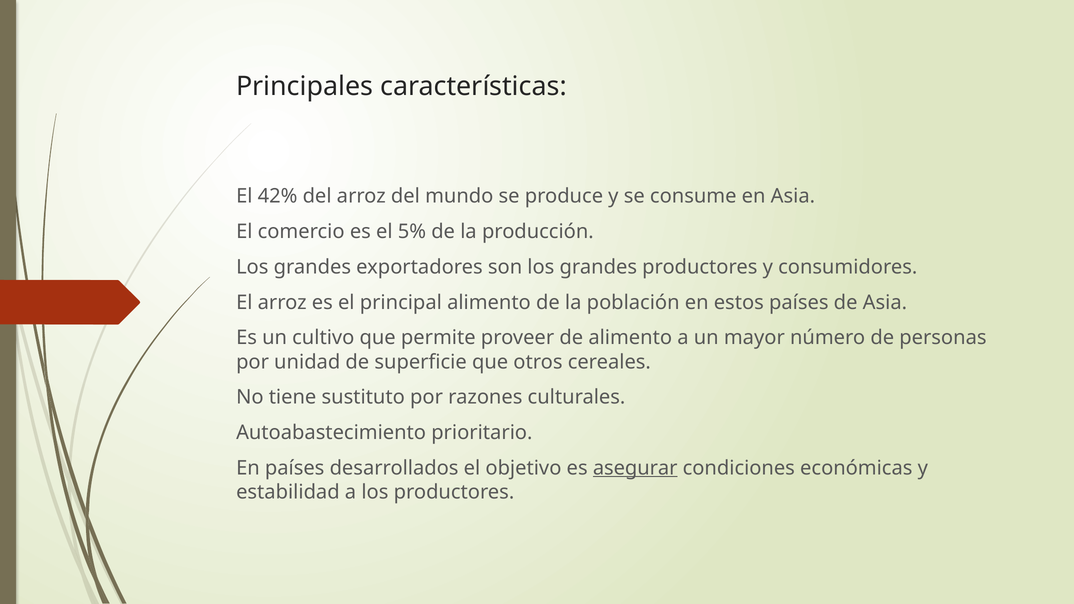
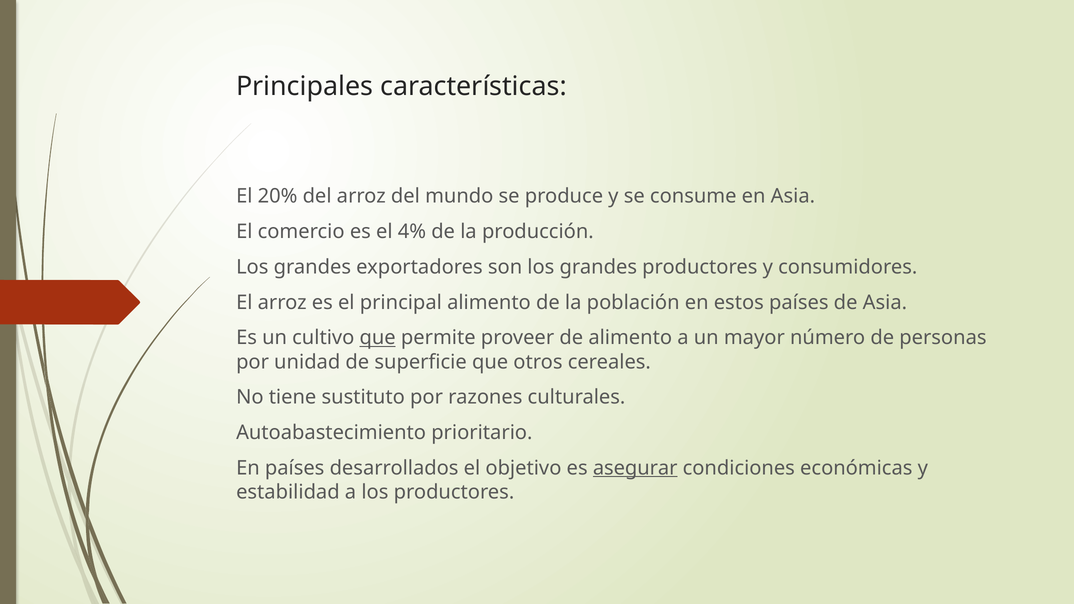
42%: 42% -> 20%
5%: 5% -> 4%
que at (378, 338) underline: none -> present
